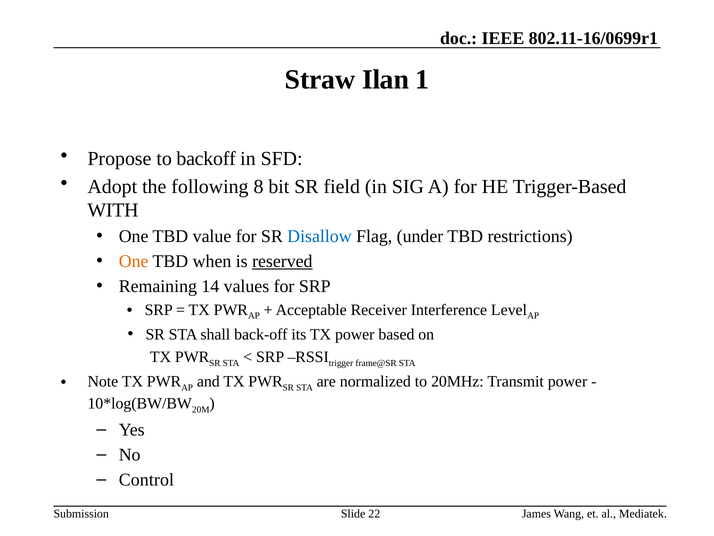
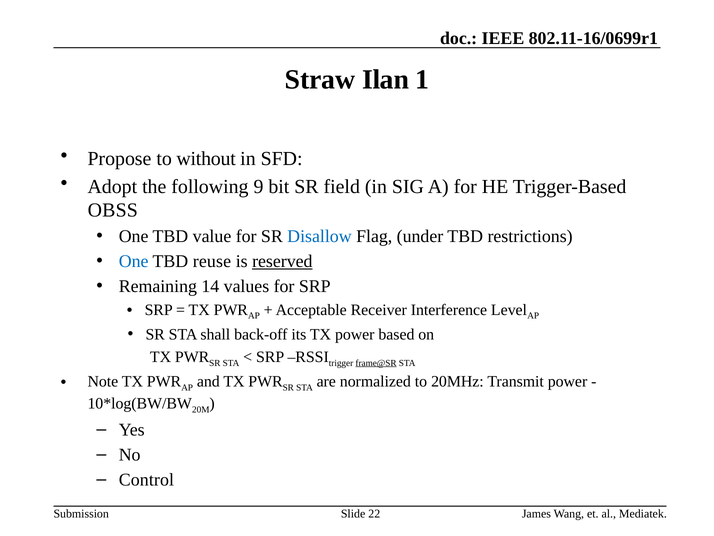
backoff: backoff -> without
8: 8 -> 9
WITH: WITH -> OBSS
One at (134, 261) colour: orange -> blue
when: when -> reuse
frame@SR underline: none -> present
